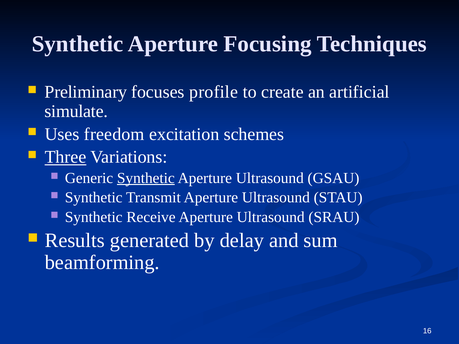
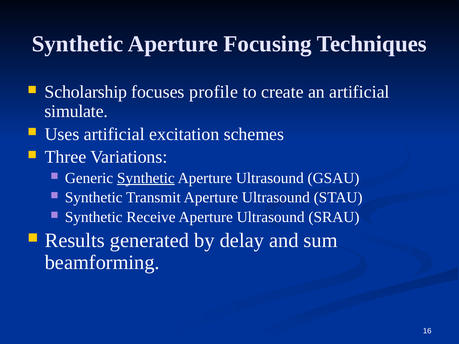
Preliminary: Preliminary -> Scholarship
Uses freedom: freedom -> artificial
Three underline: present -> none
